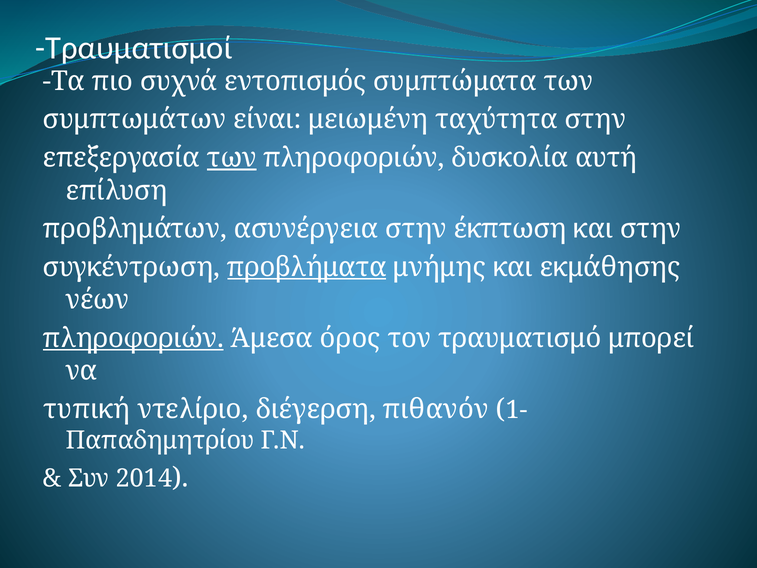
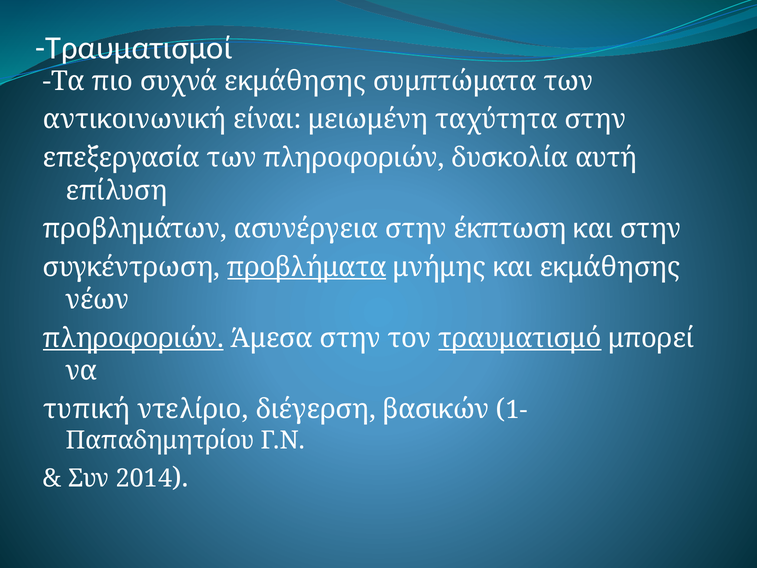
συχνά εντοπισμός: εντοπισμός -> εκμάθησης
συμπτωμάτων: συμπτωμάτων -> αντικοινωνική
των at (232, 158) underline: present -> none
Άμεσα όρος: όρος -> στην
τραυματισμό underline: none -> present
πιθανόν: πιθανόν -> βασικών
